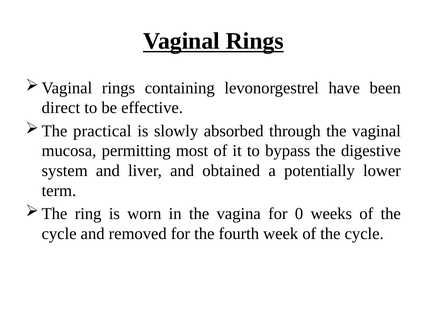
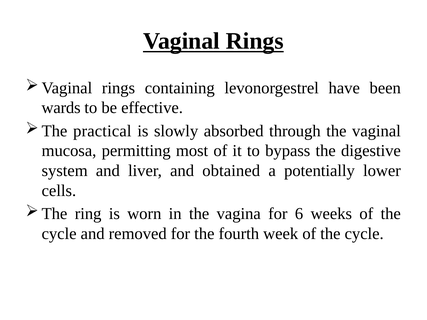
direct: direct -> wards
term: term -> cells
0: 0 -> 6
